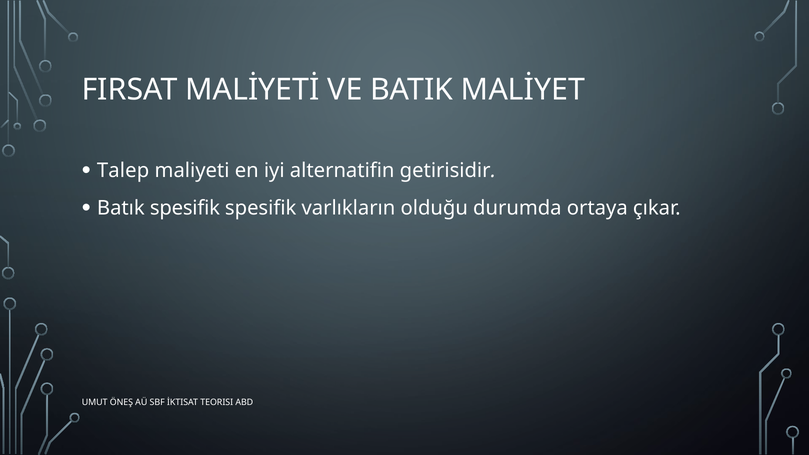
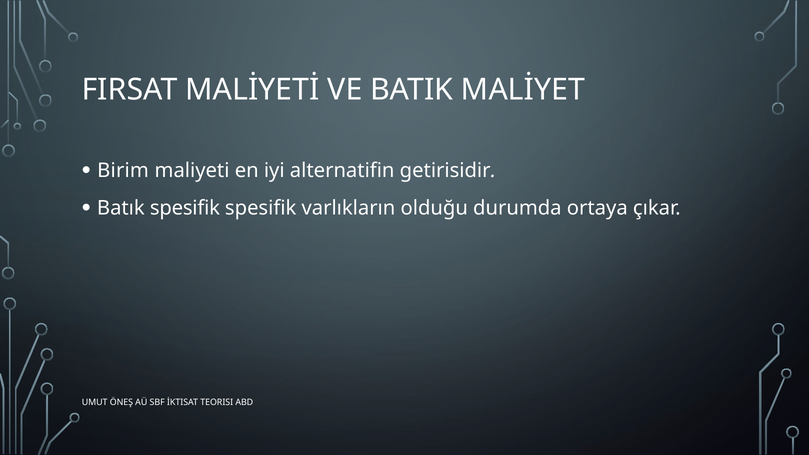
Talep: Talep -> Birim
